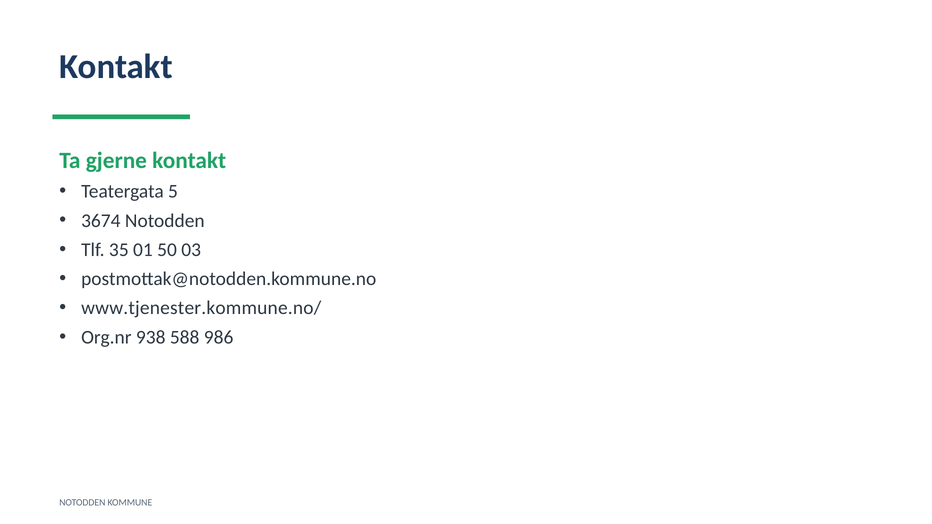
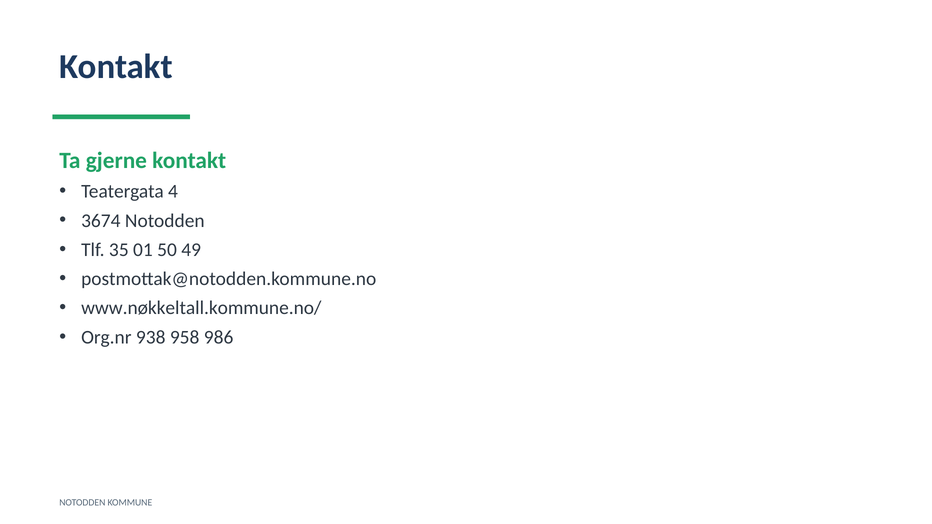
5: 5 -> 4
03: 03 -> 49
www.tjenester.kommune.no/: www.tjenester.kommune.no/ -> www.nøkkeltall.kommune.no/
588: 588 -> 958
